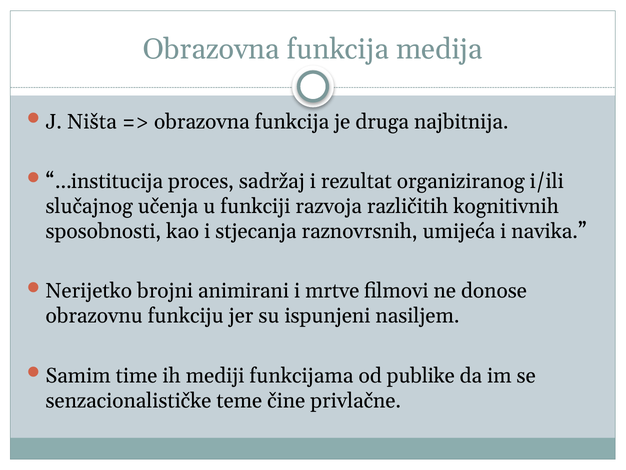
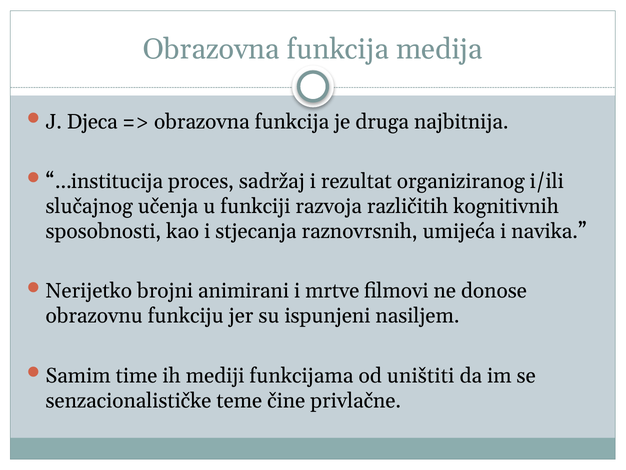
Ništa: Ništa -> Djeca
publike: publike -> uništiti
